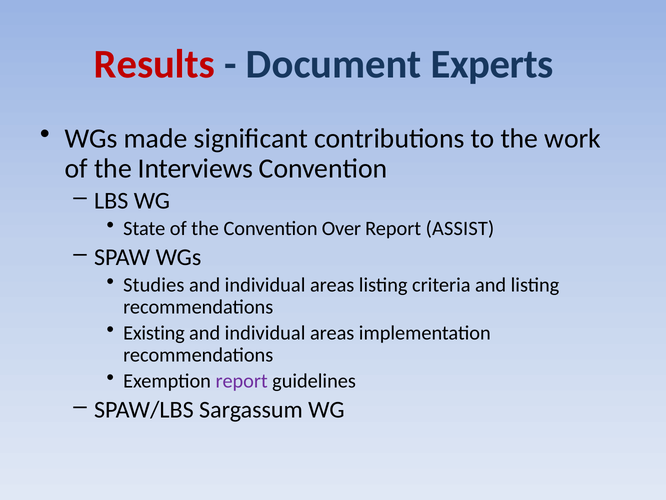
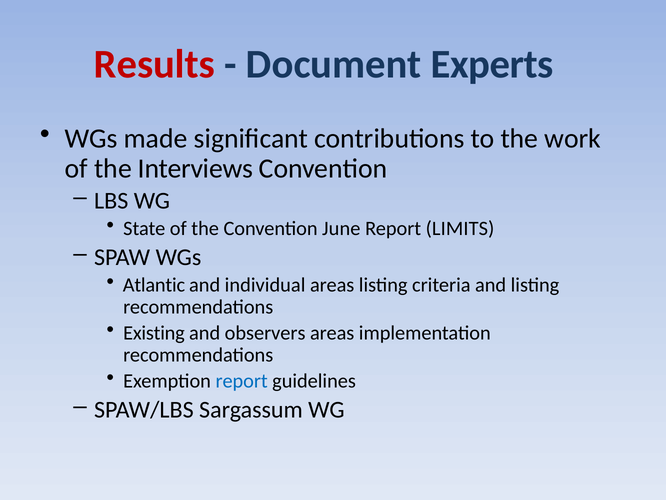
Over: Over -> June
ASSIST: ASSIST -> LIMITS
Studies: Studies -> Atlantic
individual at (265, 333): individual -> observers
report at (242, 381) colour: purple -> blue
